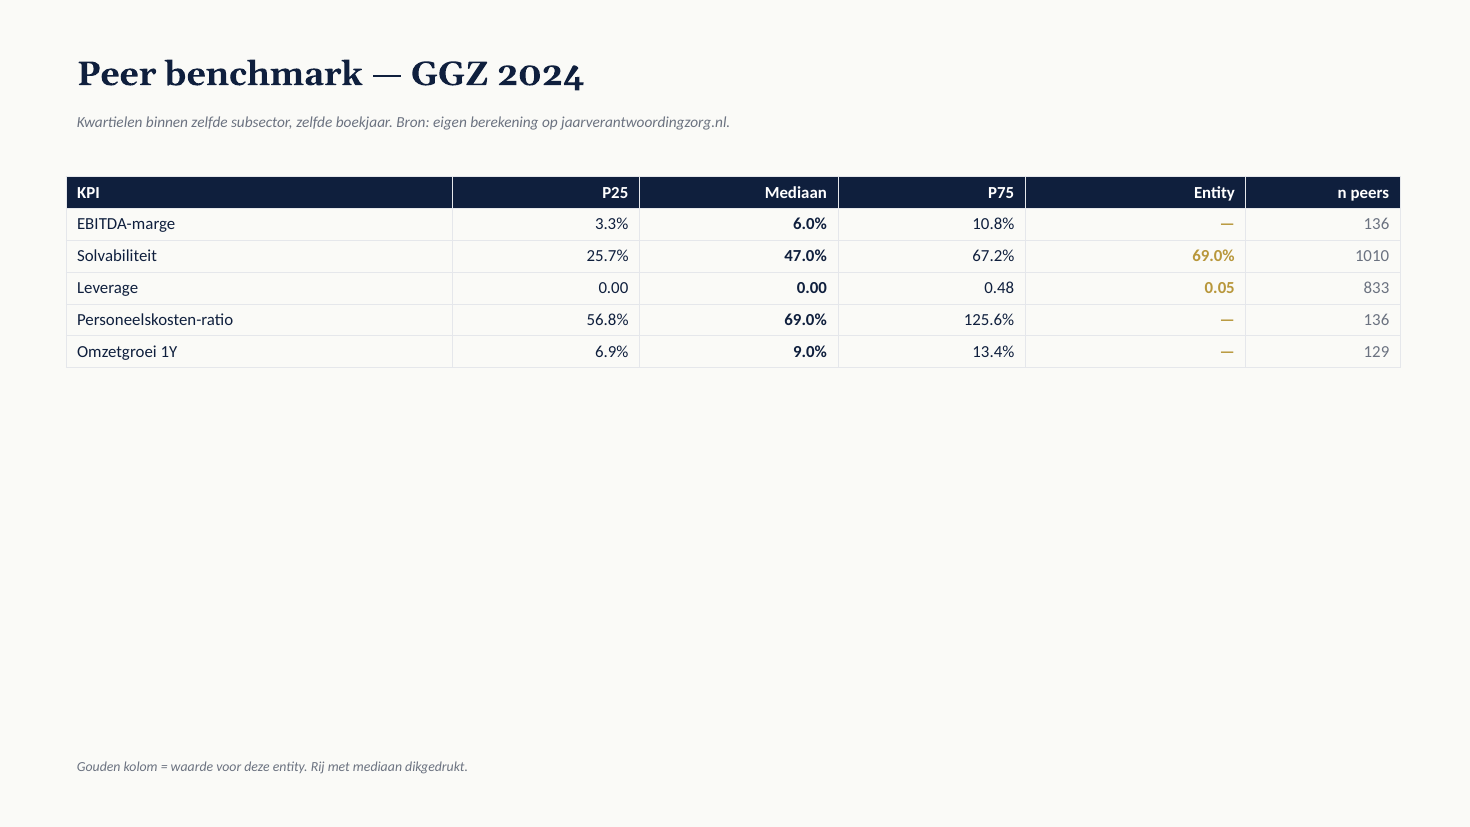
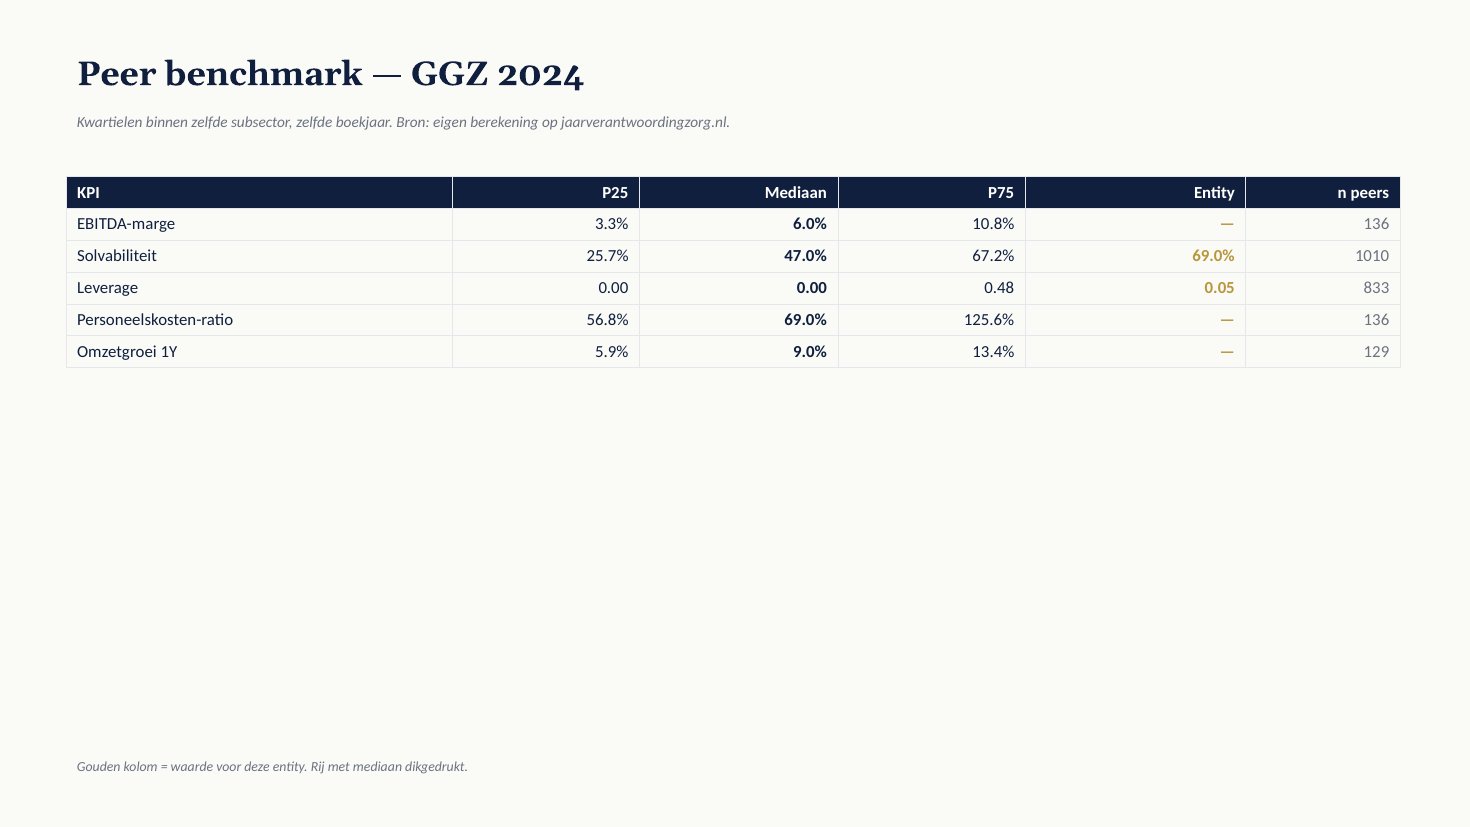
6.9%: 6.9% -> 5.9%
